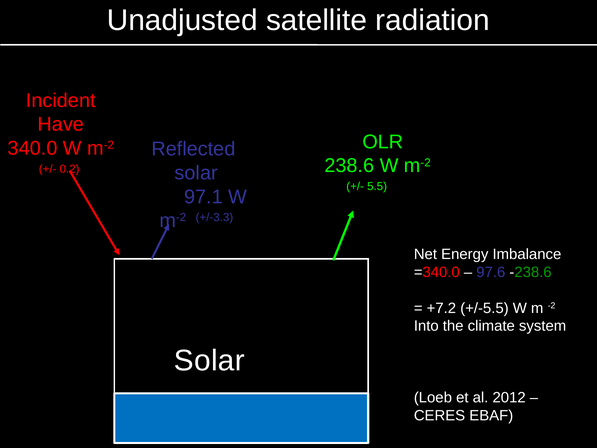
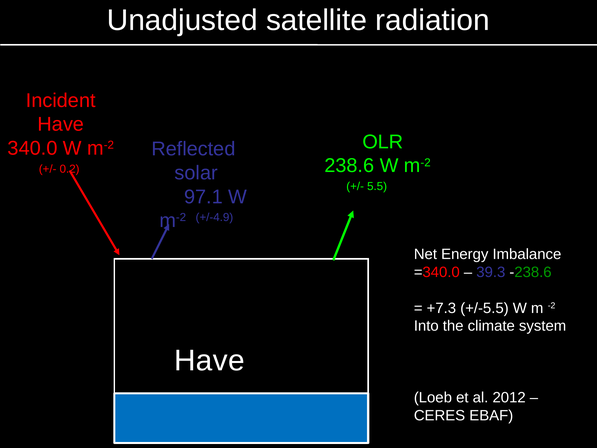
+/-3.3: +/-3.3 -> +/-4.9
97.6: 97.6 -> 39.3
+7.2: +7.2 -> +7.3
Solar at (209, 361): Solar -> Have
